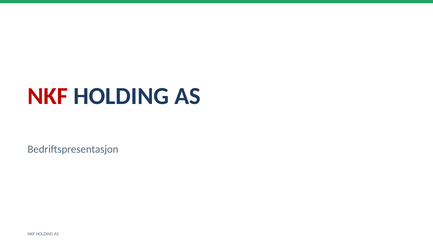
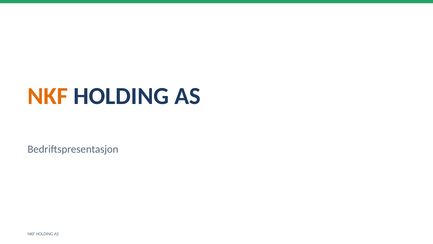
NKF at (48, 96) colour: red -> orange
